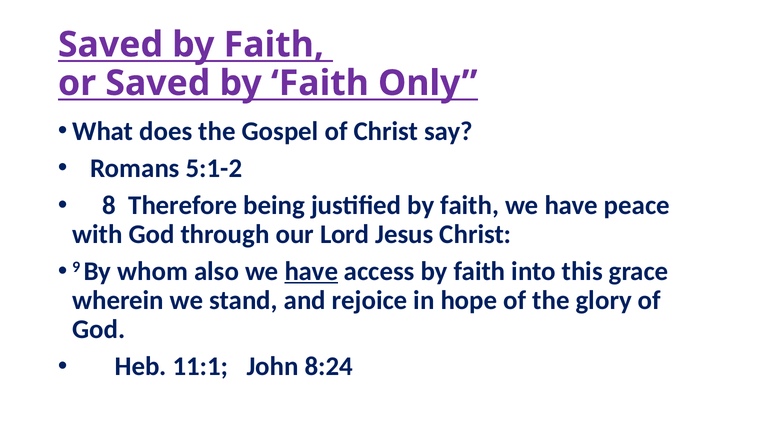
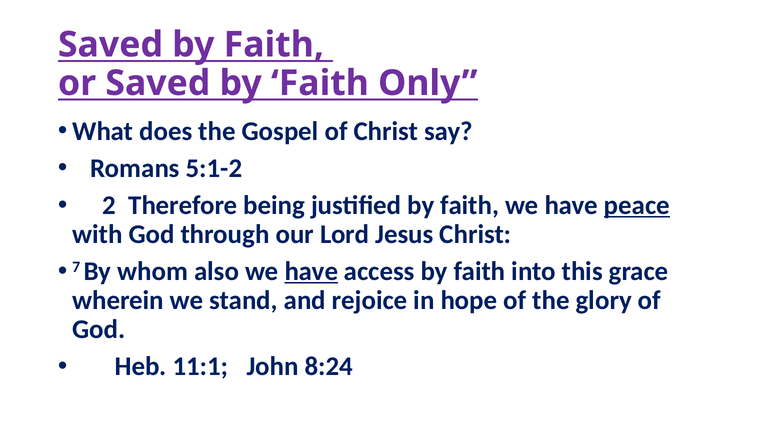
8: 8 -> 2
peace underline: none -> present
9: 9 -> 7
